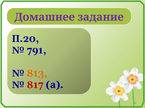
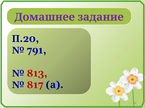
813 colour: orange -> red
